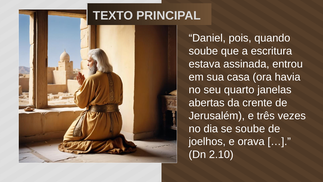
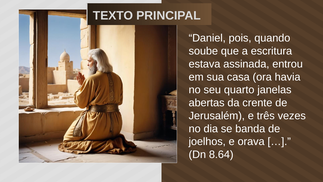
se soube: soube -> banda
2.10: 2.10 -> 8.64
